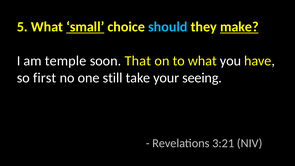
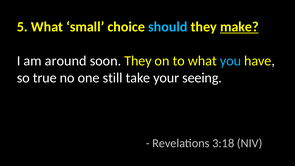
small underline: present -> none
temple: temple -> around
soon That: That -> They
you colour: white -> light blue
first: first -> true
3:21: 3:21 -> 3:18
